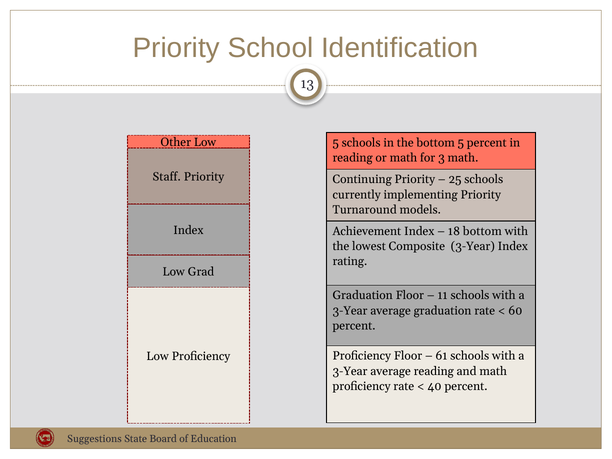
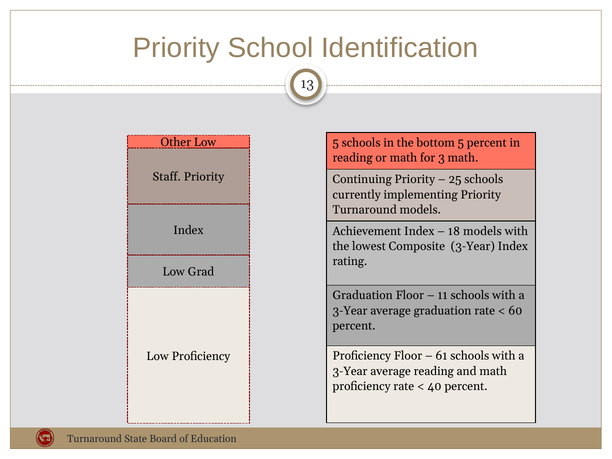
18 bottom: bottom -> models
Suggestions at (94, 439): Suggestions -> Turnaround
